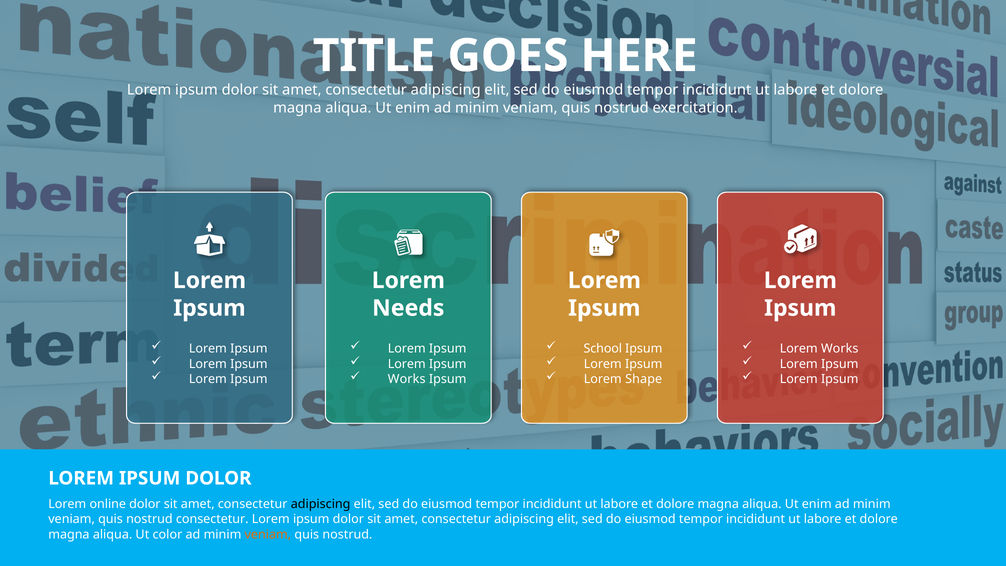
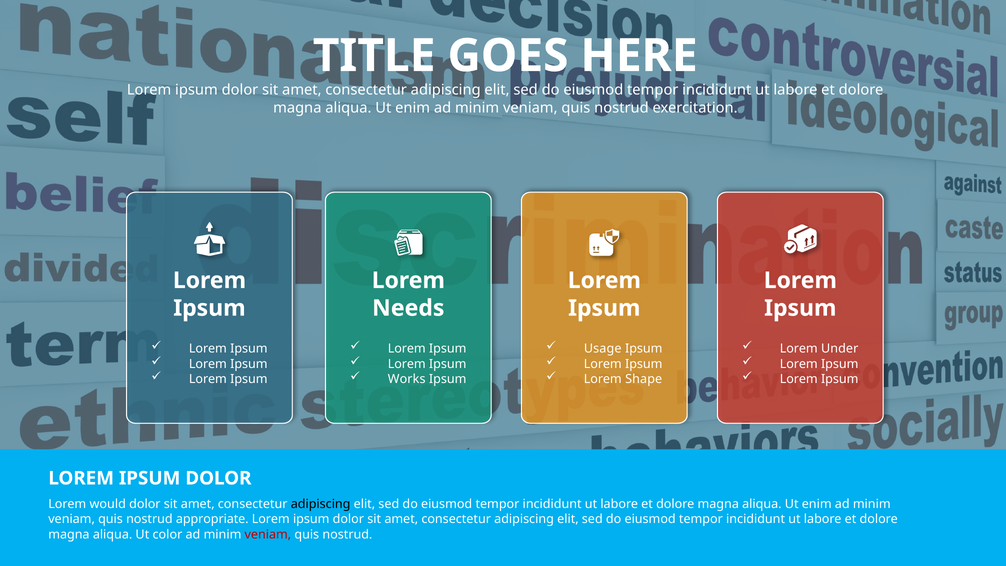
School: School -> Usage
Lorem Works: Works -> Under
online: online -> would
nostrud consectetur: consectetur -> appropriate
veniam at (268, 534) colour: orange -> red
